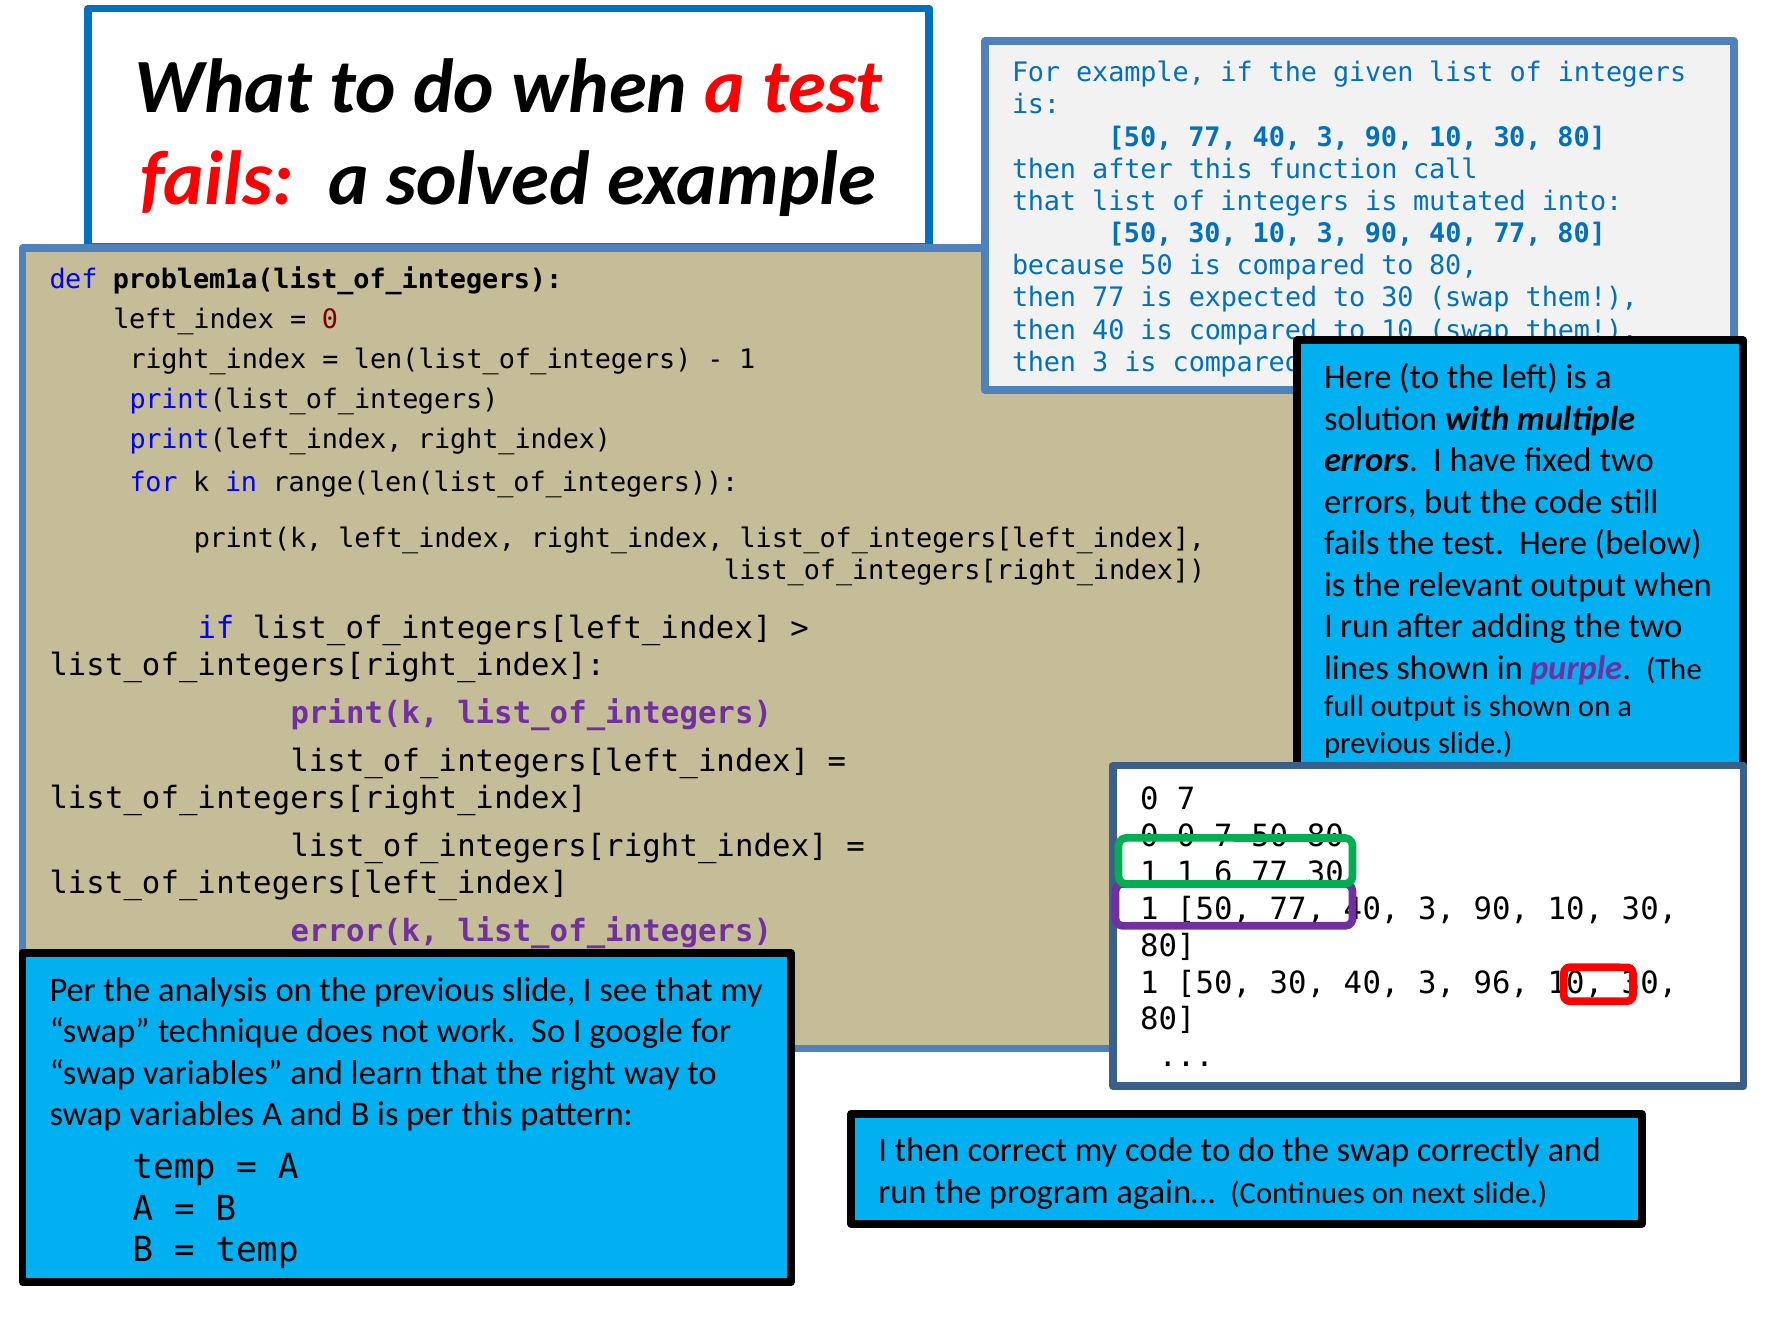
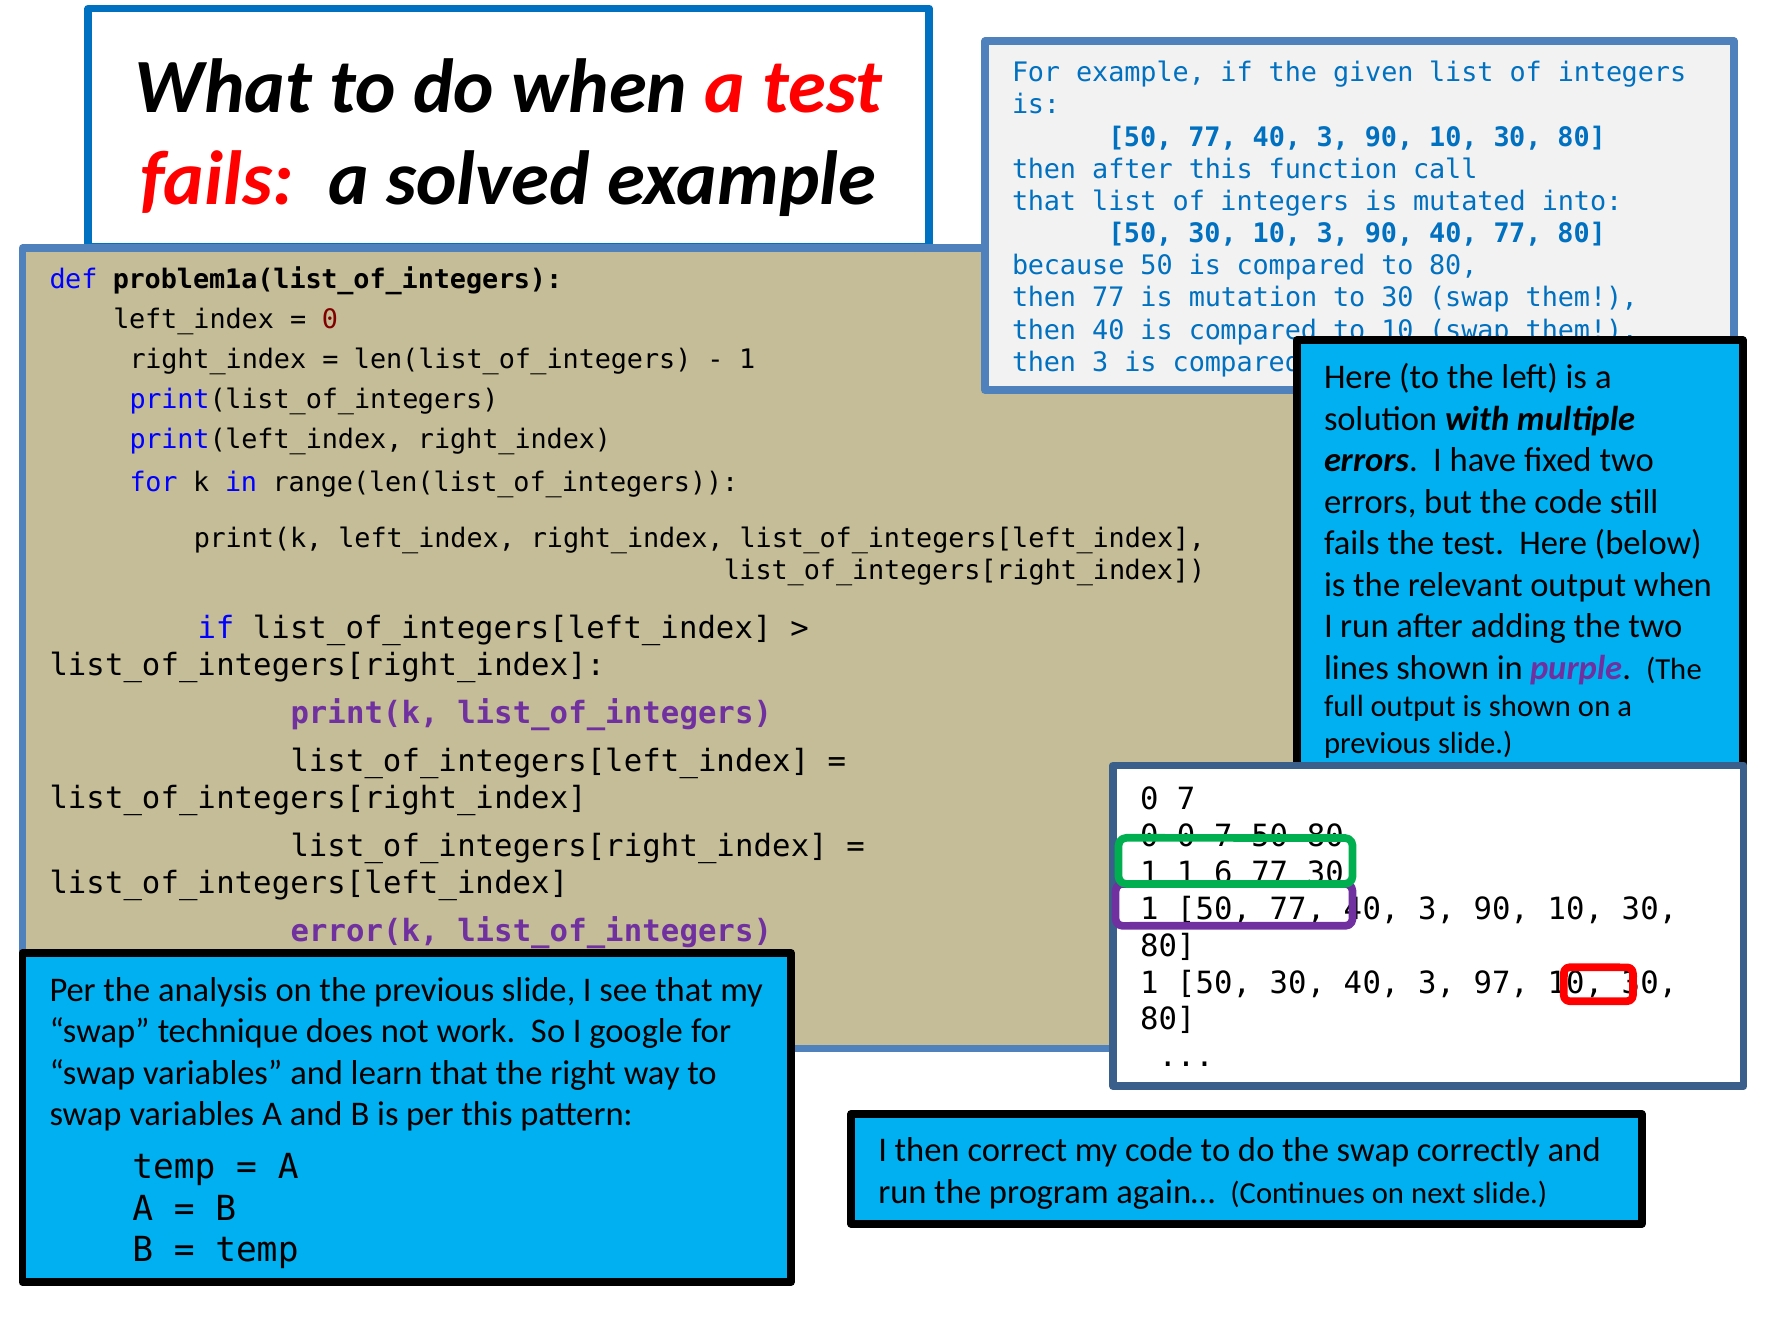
expected: expected -> mutation
96: 96 -> 97
